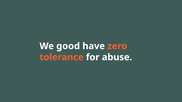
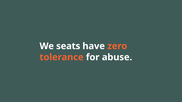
good: good -> seats
